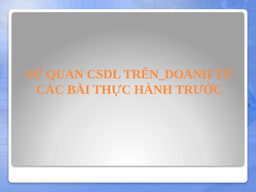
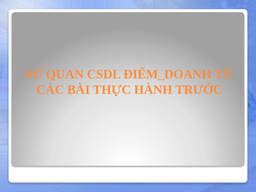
TRÊN_DOANH: TRÊN_DOANH -> ĐIỂM_DOANH
